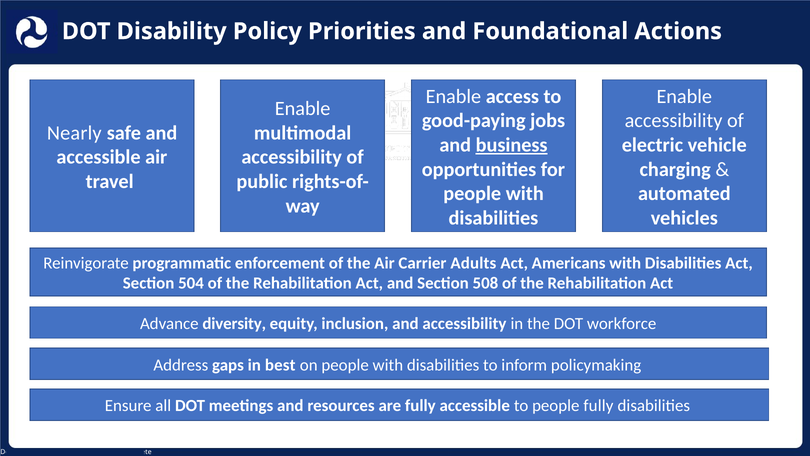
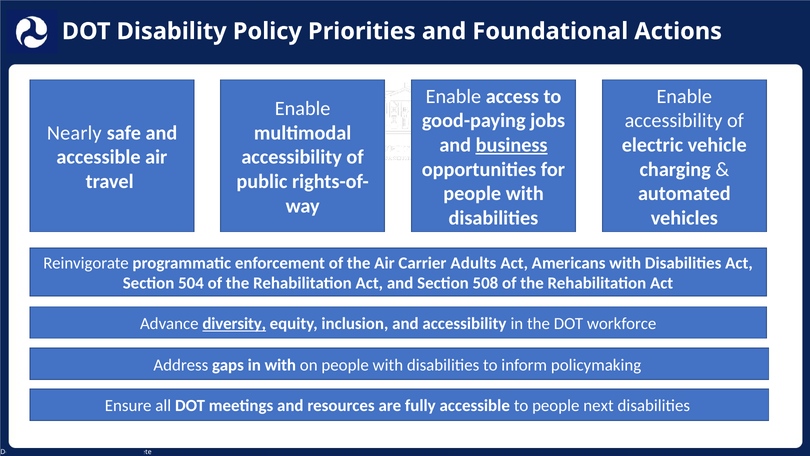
diversity underline: none -> present
in best: best -> with
people fully: fully -> next
